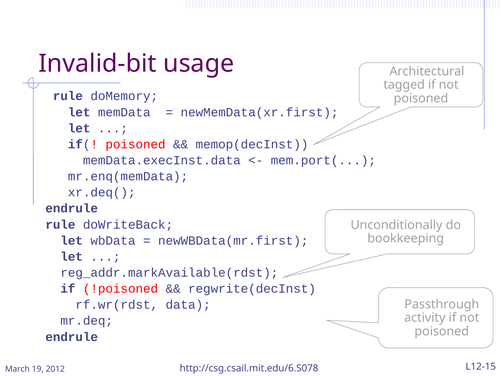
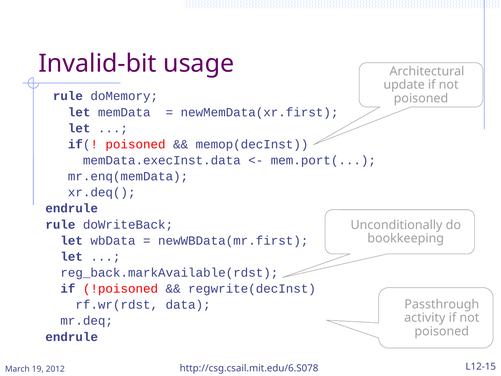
tagged: tagged -> update
reg_addr.markAvailable(rdst: reg_addr.markAvailable(rdst -> reg_back.markAvailable(rdst
